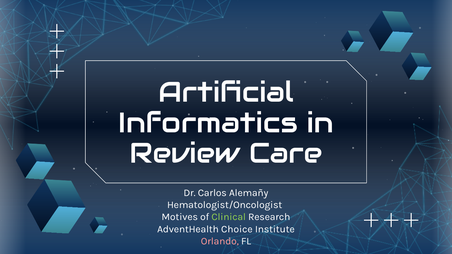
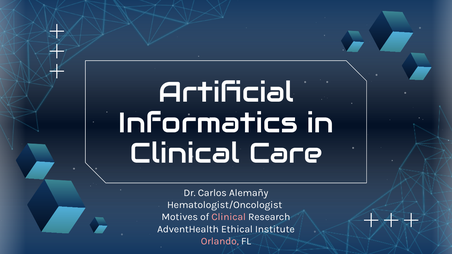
Review at (185, 154): Review -> Clinical
Clinical at (229, 217) colour: light green -> pink
Choice: Choice -> Ethical
